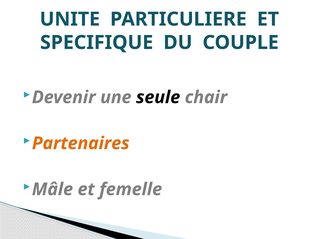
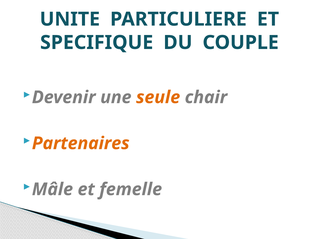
seule colour: black -> orange
